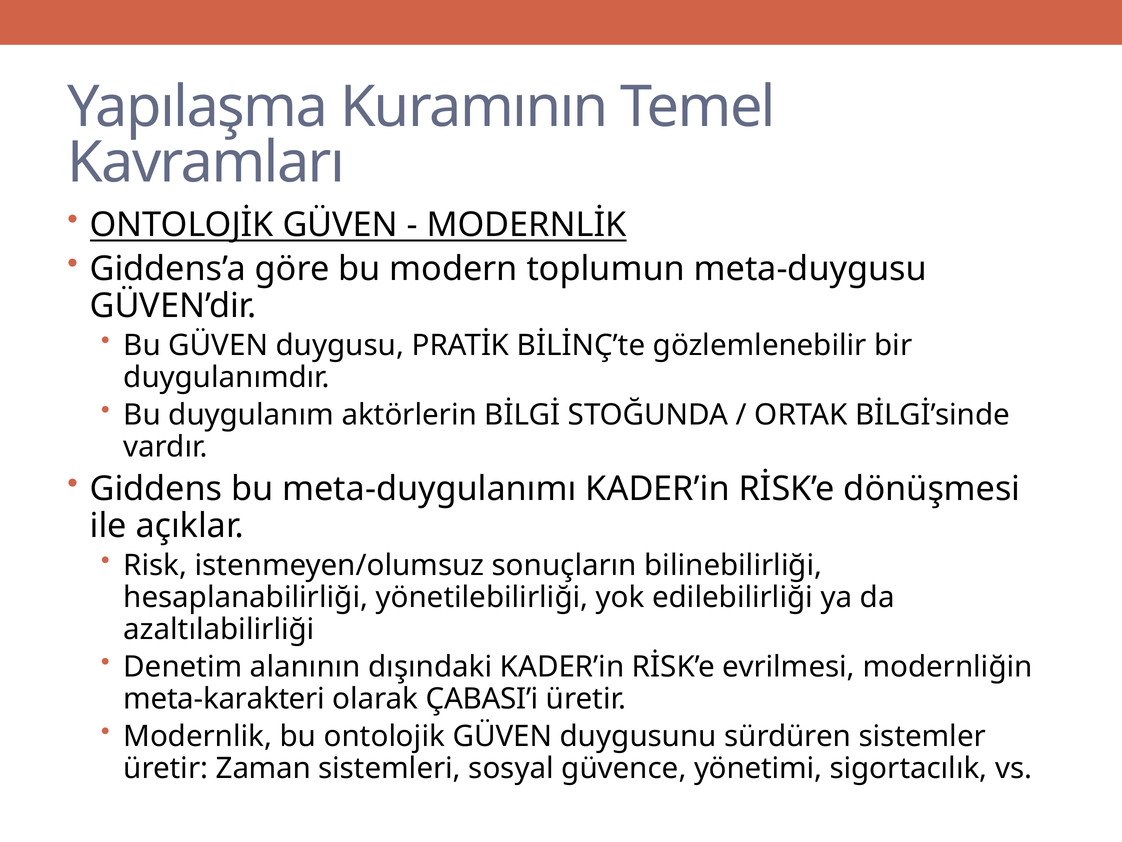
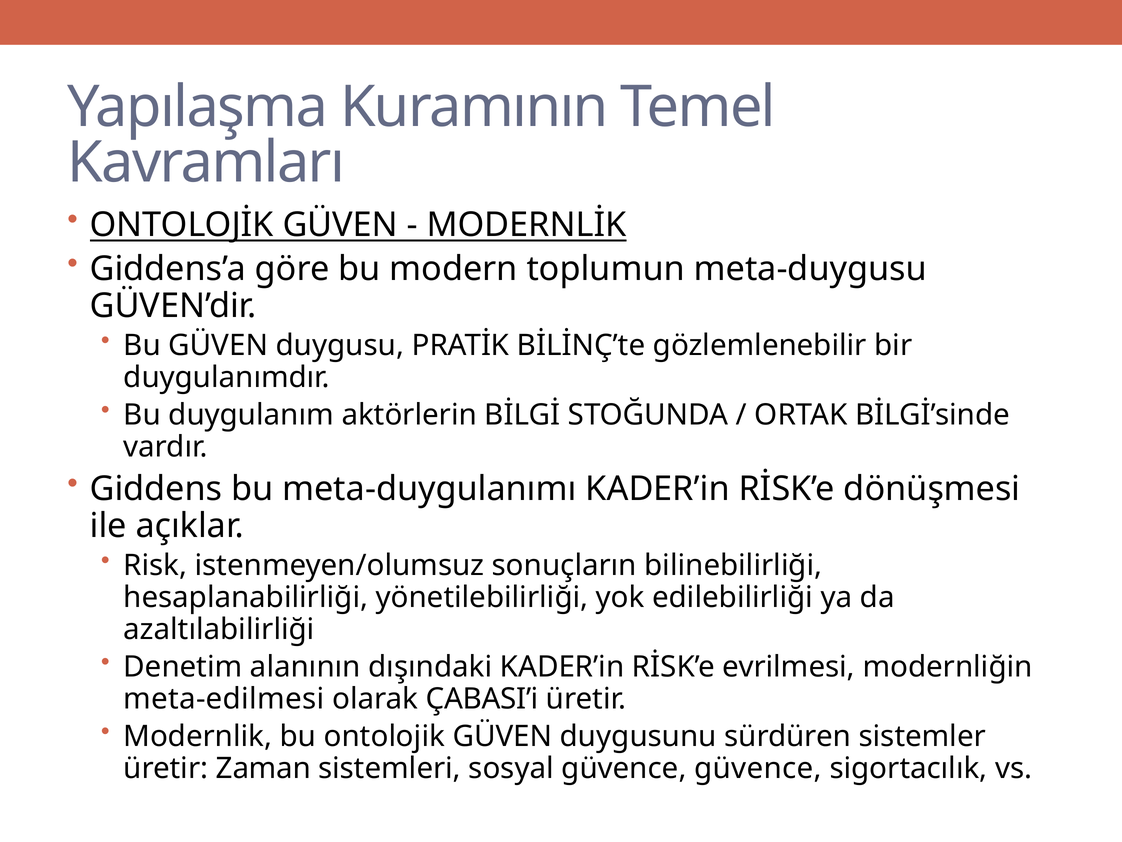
meta-karakteri: meta-karakteri -> meta-edilmesi
güvence yönetimi: yönetimi -> güvence
